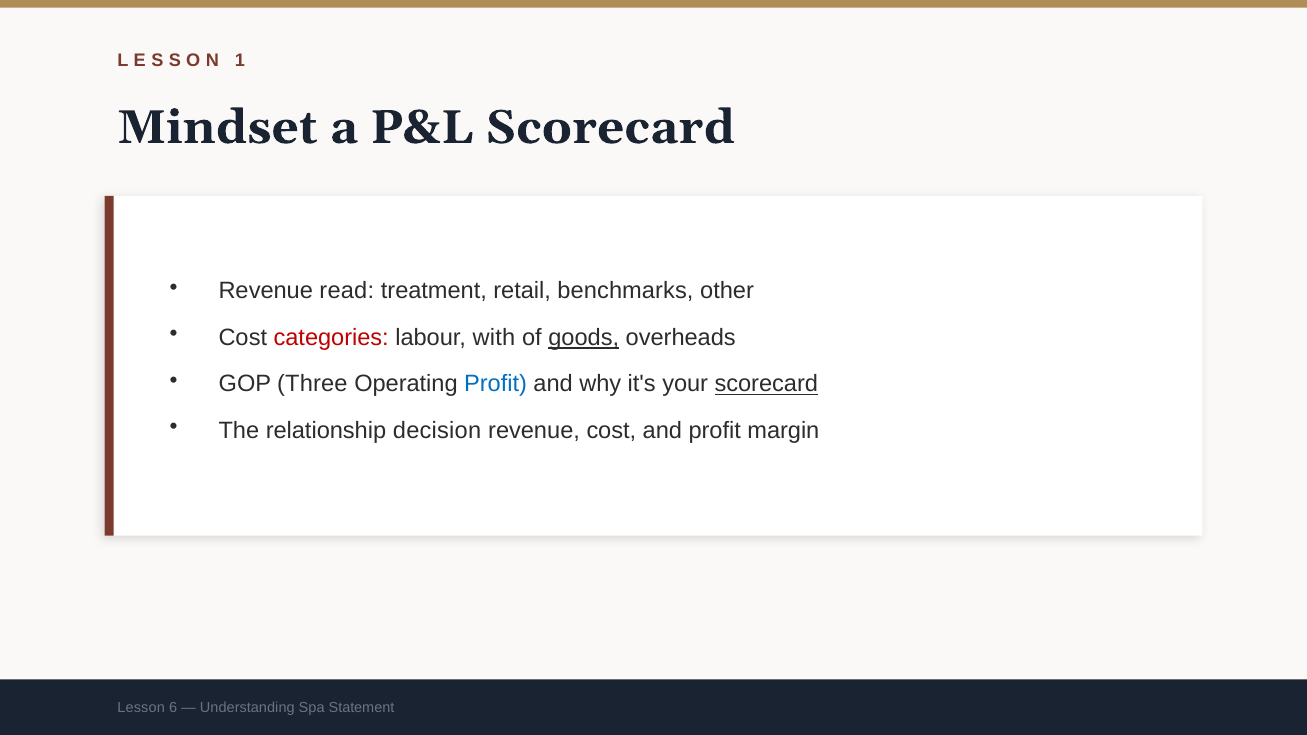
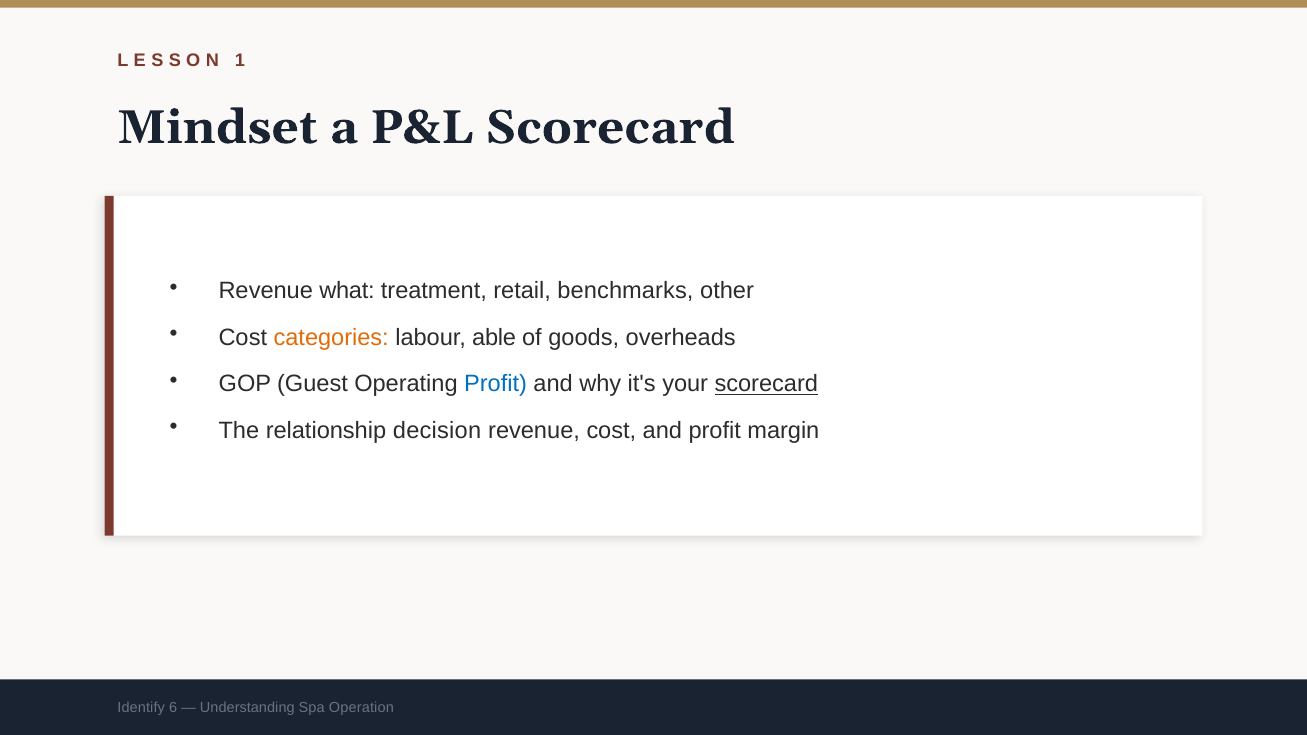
read: read -> what
categories colour: red -> orange
with: with -> able
goods underline: present -> none
Three: Three -> Guest
Lesson: Lesson -> Identify
Statement: Statement -> Operation
